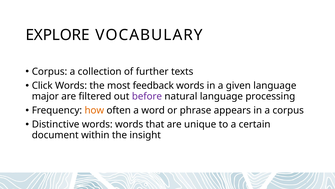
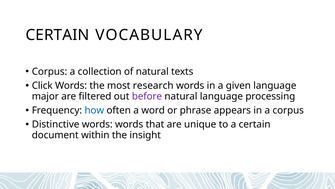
EXPLORE at (58, 35): EXPLORE -> CERTAIN
of further: further -> natural
feedback: feedback -> research
how colour: orange -> blue
